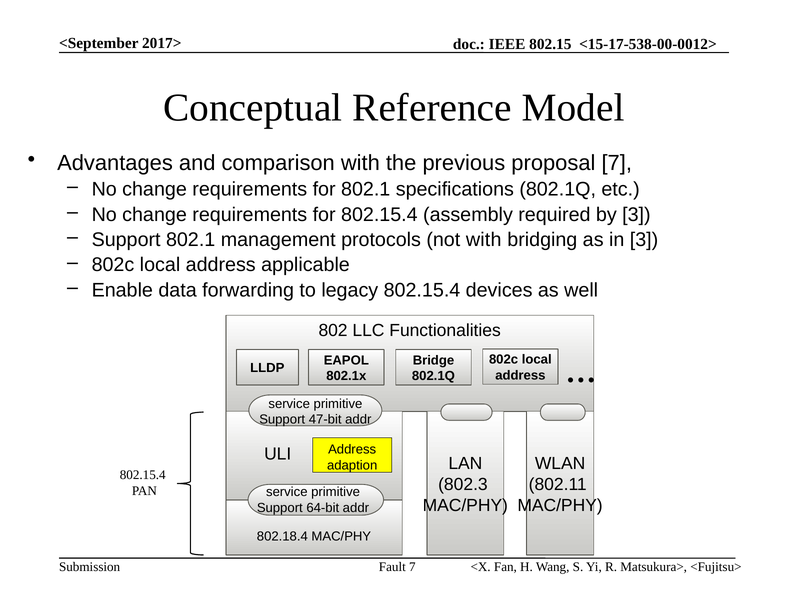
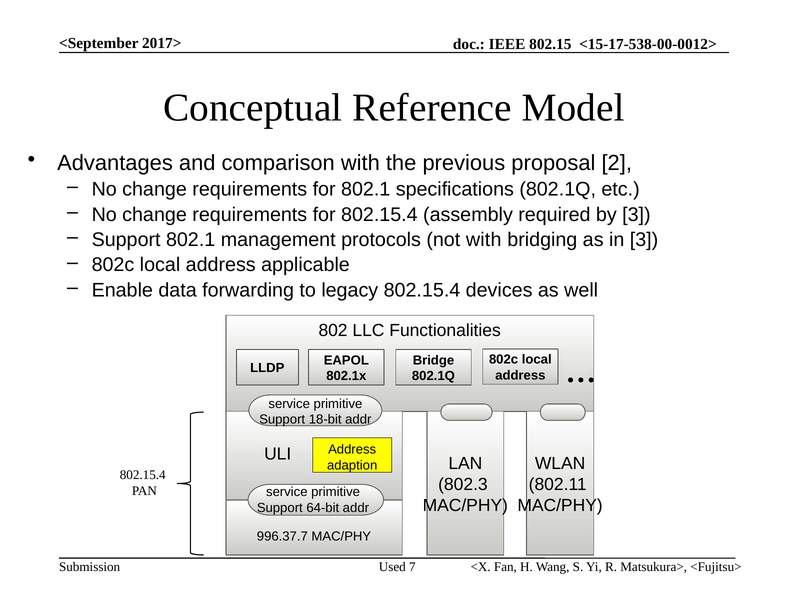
proposal 7: 7 -> 2
47-bit: 47-bit -> 18-bit
802.18.4: 802.18.4 -> 996.37.7
Fault: Fault -> Used
